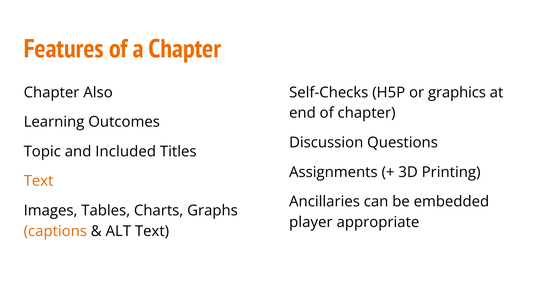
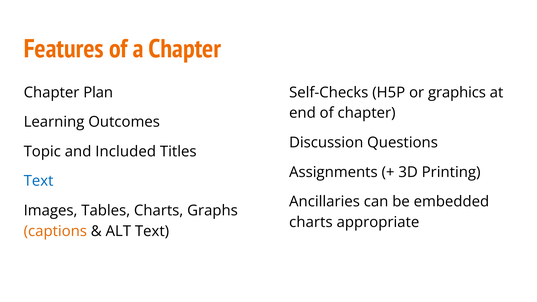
Also: Also -> Plan
Text at (39, 181) colour: orange -> blue
player at (311, 222): player -> charts
